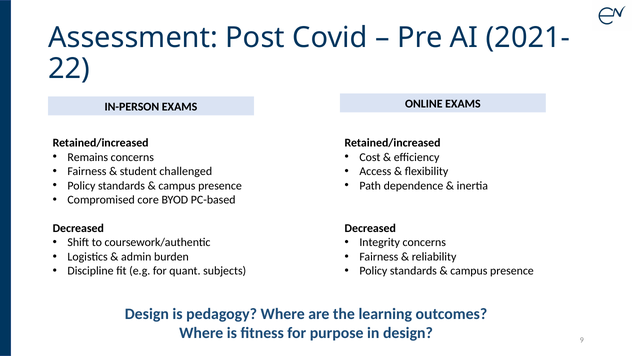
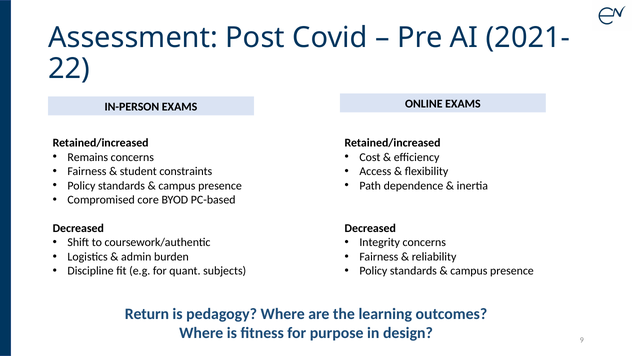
challenged: challenged -> constraints
Design at (147, 314): Design -> Return
